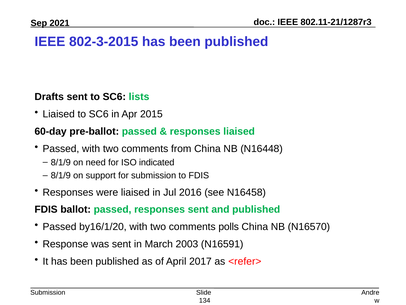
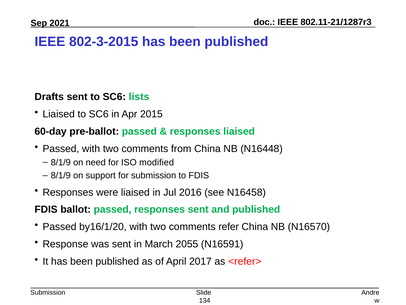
indicated: indicated -> modified
polls: polls -> refer
2003: 2003 -> 2055
